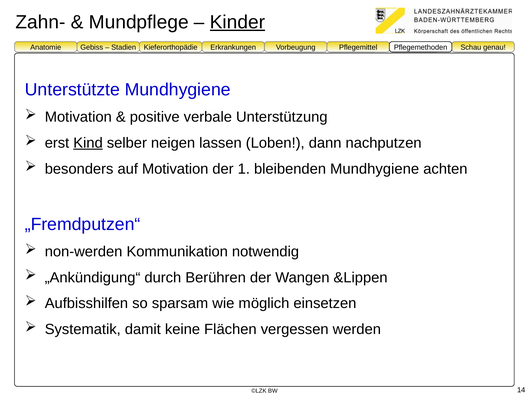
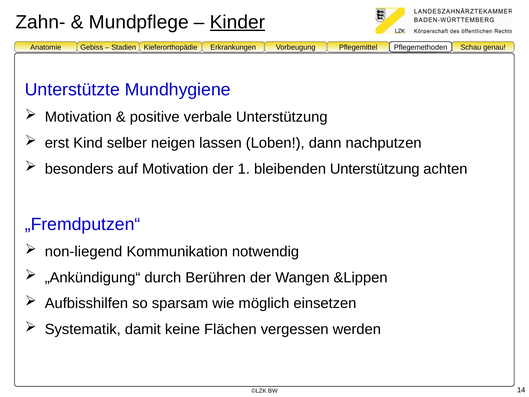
Kind underline: present -> none
bleibenden Mundhygiene: Mundhygiene -> Unterstützung
non-werden: non-werden -> non-liegend
